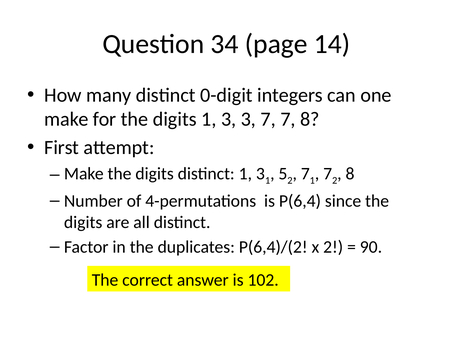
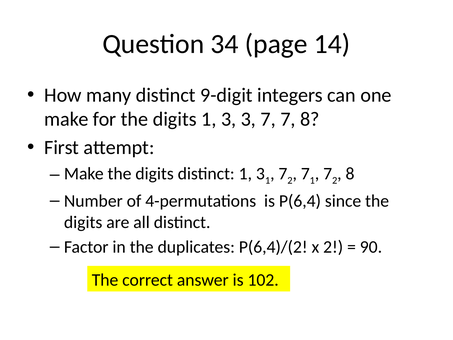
0-digit: 0-digit -> 9-digit
5 at (283, 173): 5 -> 7
